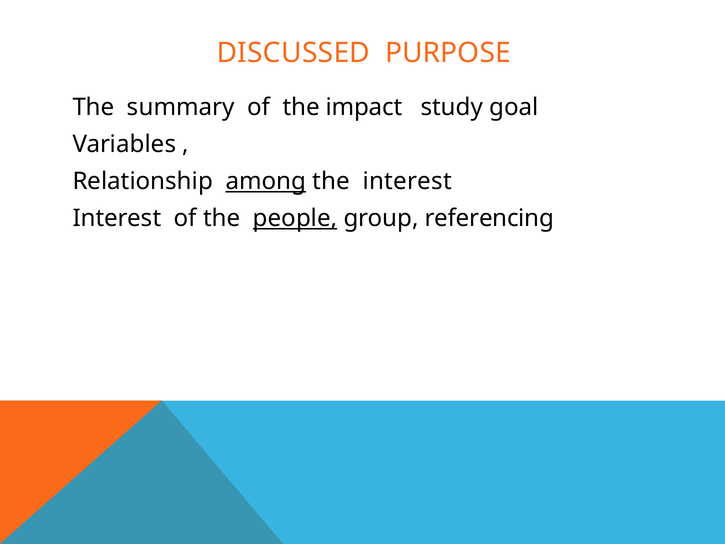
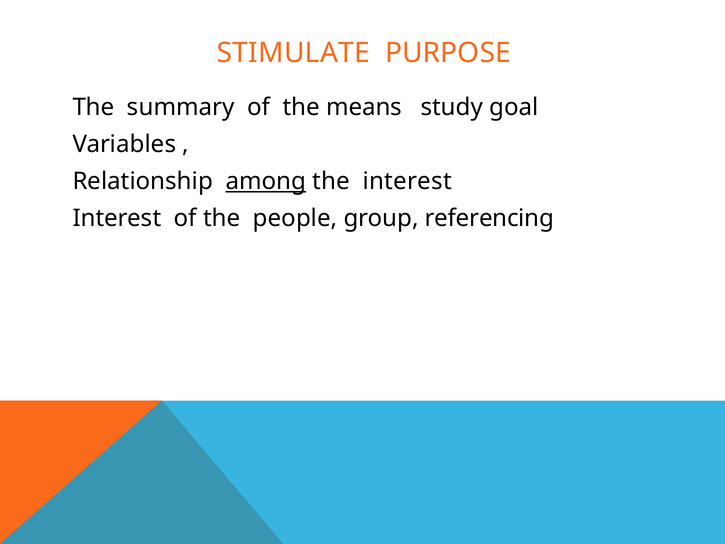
DISCUSSED: DISCUSSED -> STIMULATE
impact: impact -> means
people underline: present -> none
